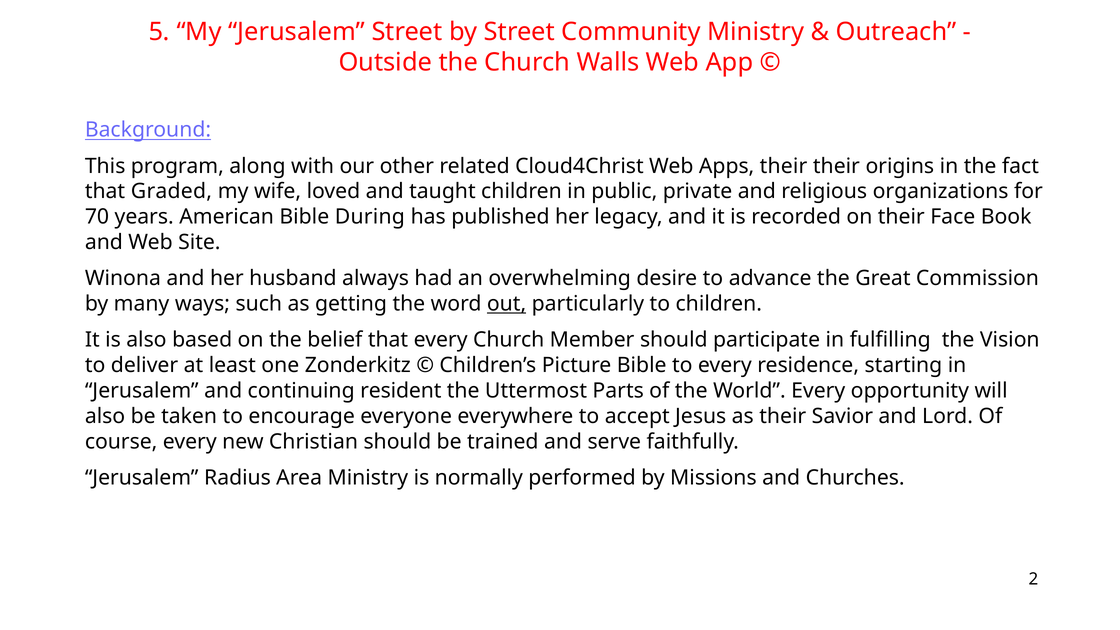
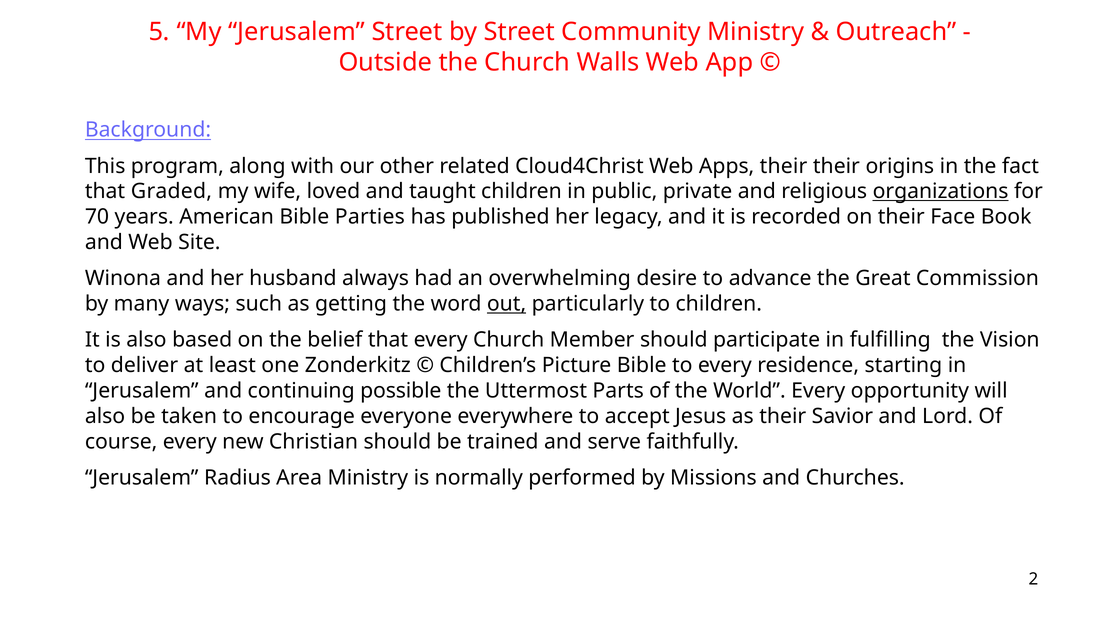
organizations underline: none -> present
During: During -> Parties
resident: resident -> possible
